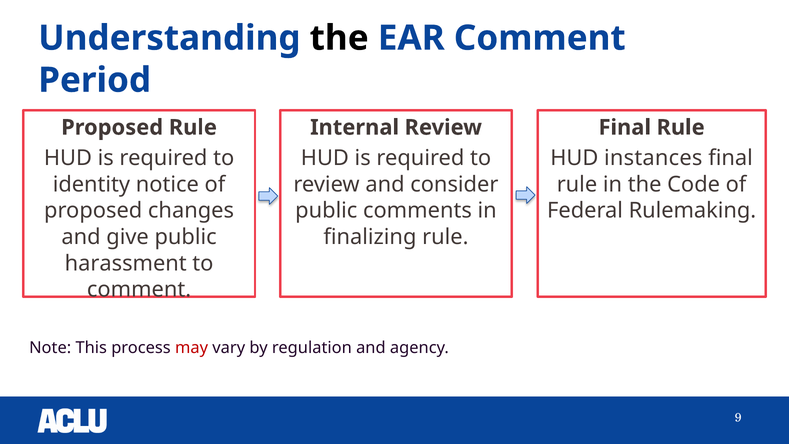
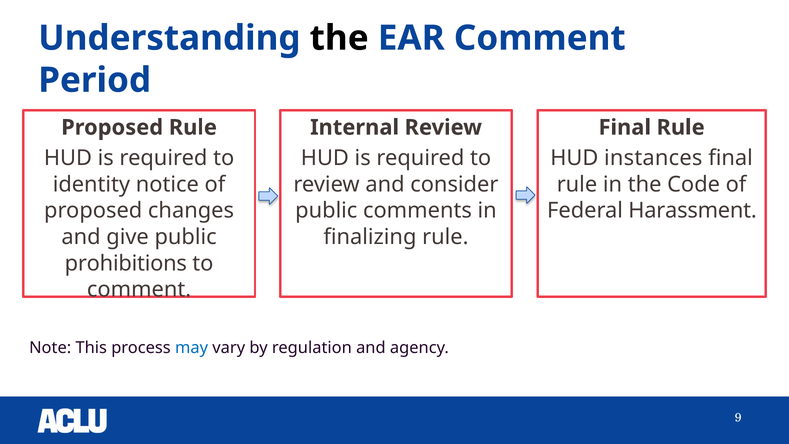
Rulemaking: Rulemaking -> Harassment
harassment: harassment -> prohibitions
may colour: red -> blue
